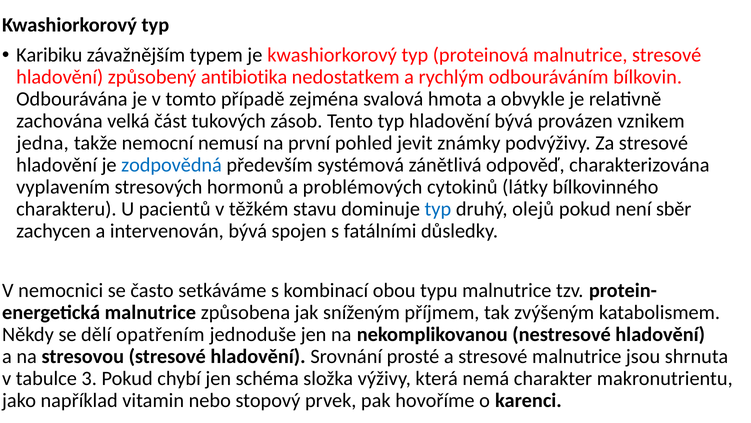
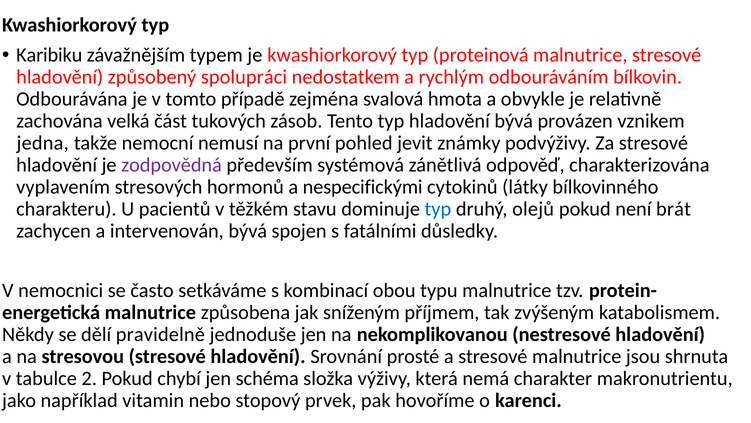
antibiotika: antibiotika -> spolupráci
zodpovědná colour: blue -> purple
problémových: problémových -> nespecifickými
sběr: sběr -> brát
opatřením: opatřením -> pravidelně
3: 3 -> 2
